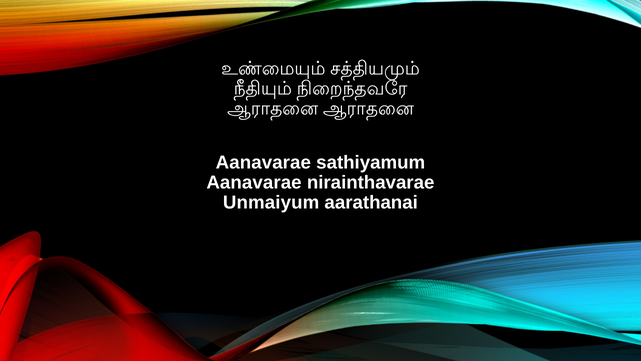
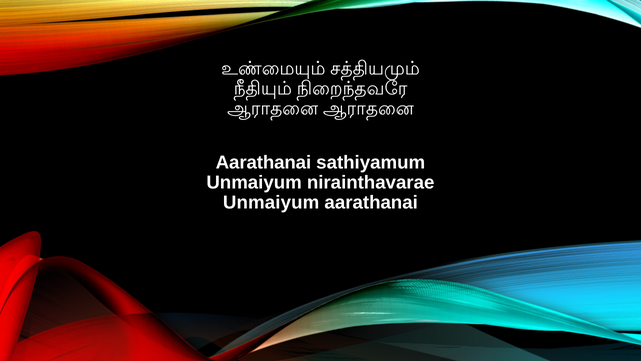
Aanavarae at (263, 162): Aanavarae -> Aarathanai
Aanavarae at (254, 182): Aanavarae -> Unmaiyum
